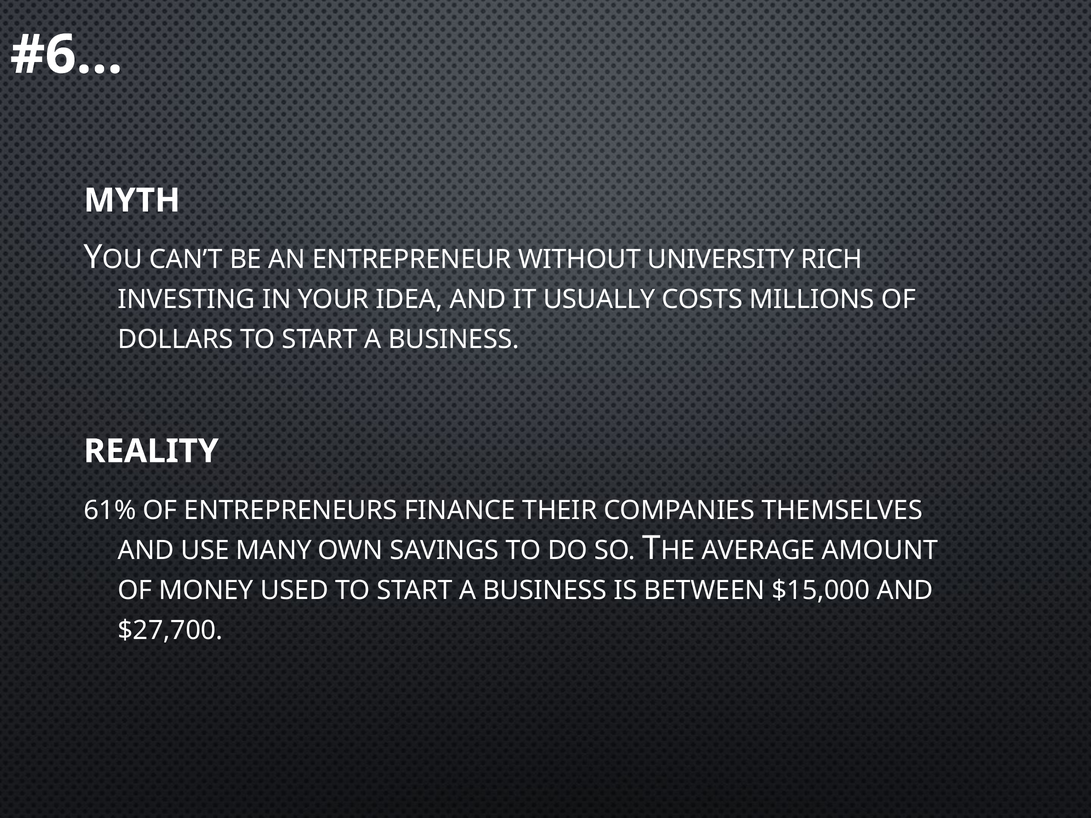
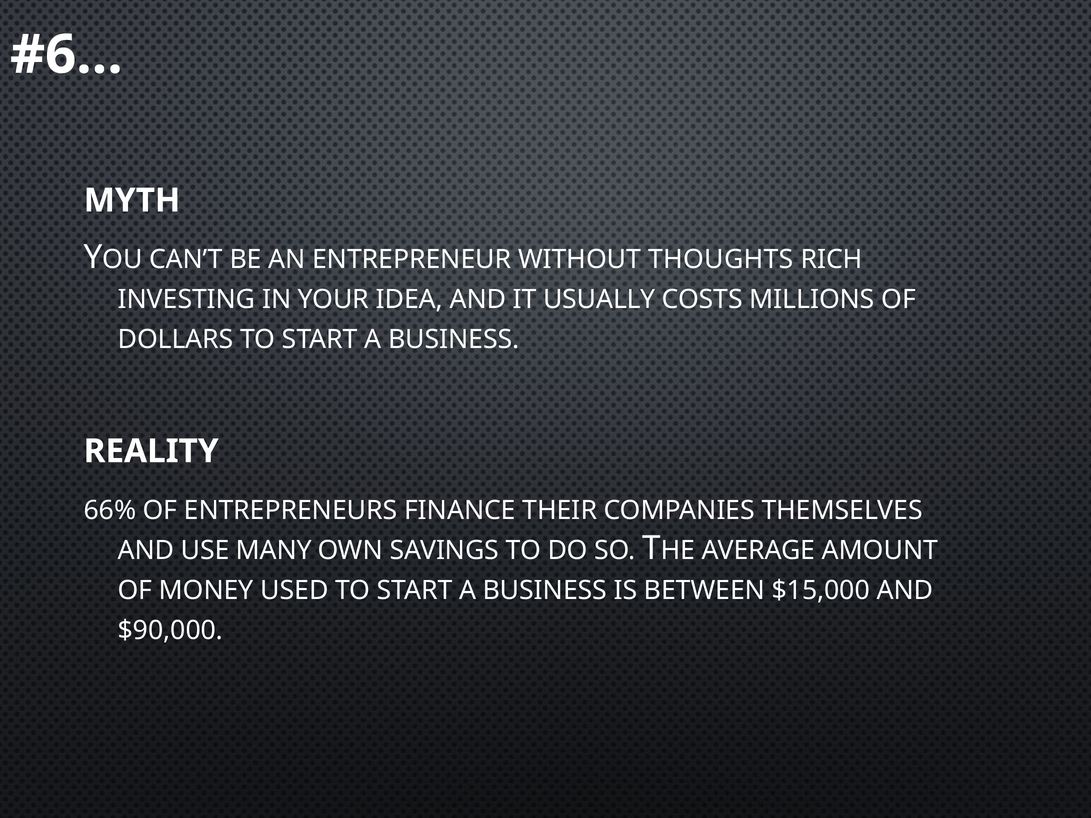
UNIVERSITY: UNIVERSITY -> THOUGHTS
61%: 61% -> 66%
$27,700: $27,700 -> $90,000
